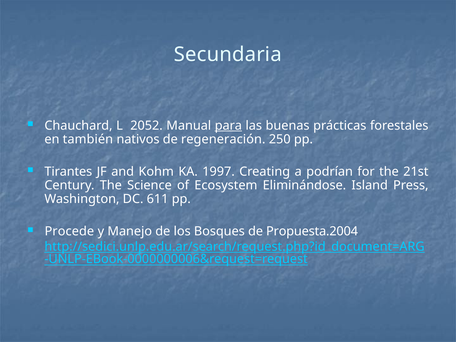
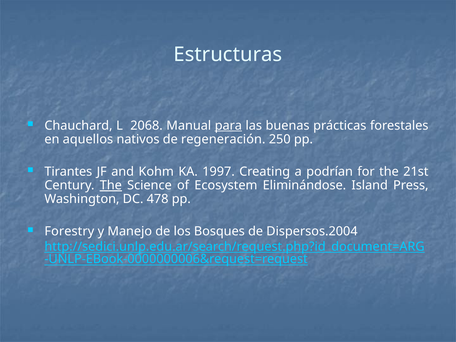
Secundaria: Secundaria -> Estructuras
2052: 2052 -> 2068
también: también -> aquellos
The at (111, 185) underline: none -> present
611: 611 -> 478
Procede: Procede -> Forestry
Propuesta.2004: Propuesta.2004 -> Dispersos.2004
